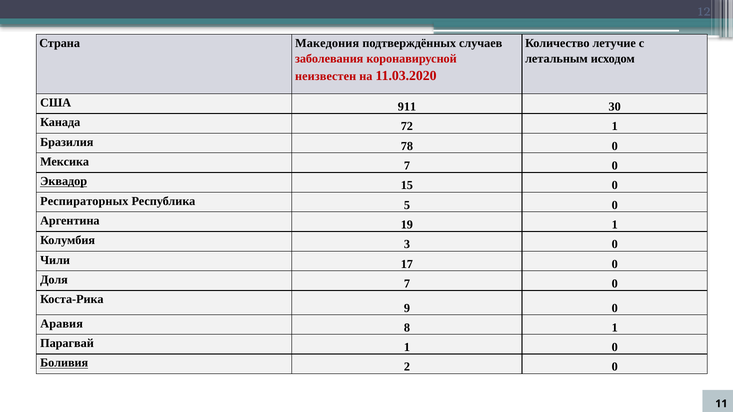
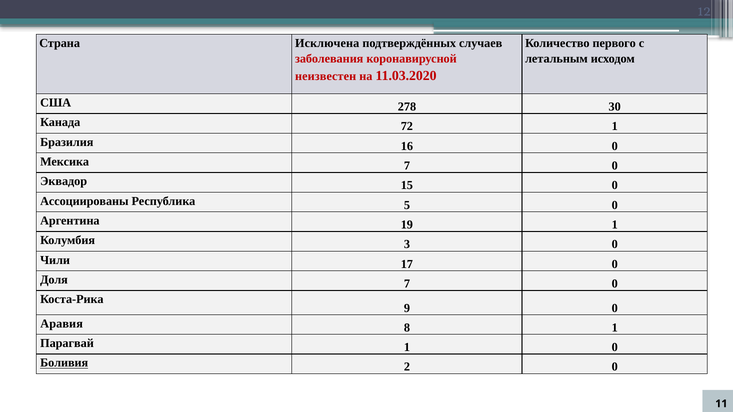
Македония: Македония -> Исключена
летучие: летучие -> первого
911: 911 -> 278
78: 78 -> 16
Эквадор underline: present -> none
Респираторных: Респираторных -> Ассоциированы
